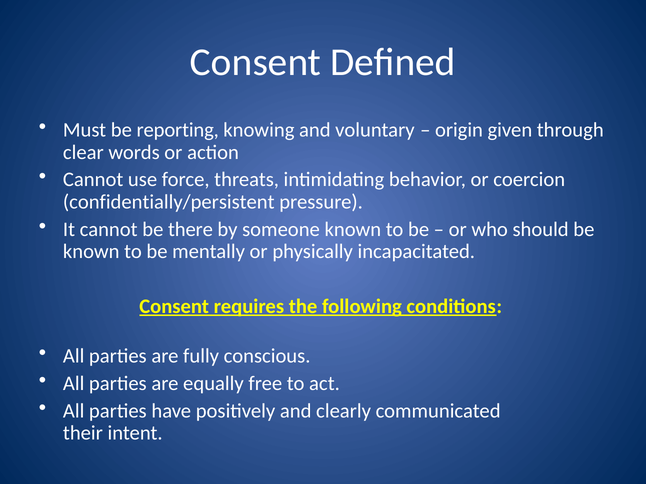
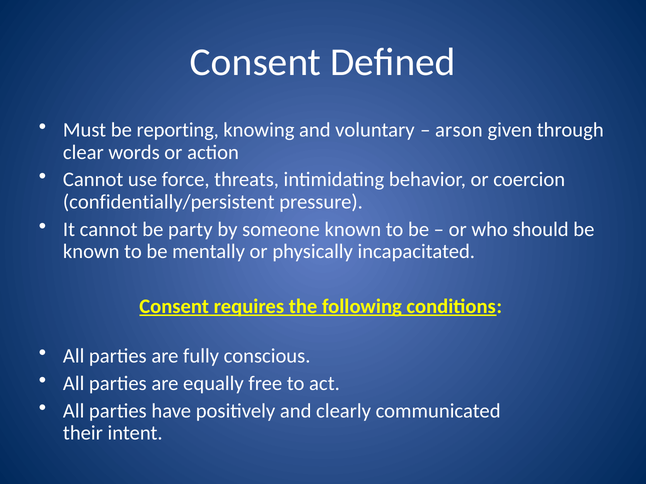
origin: origin -> arson
there: there -> party
